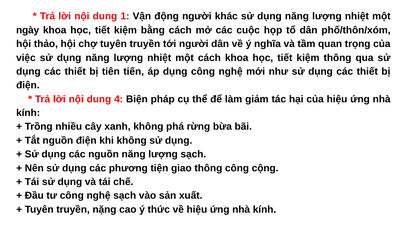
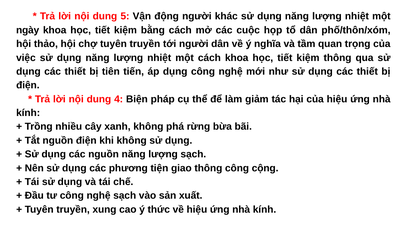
1: 1 -> 5
nặng: nặng -> xung
